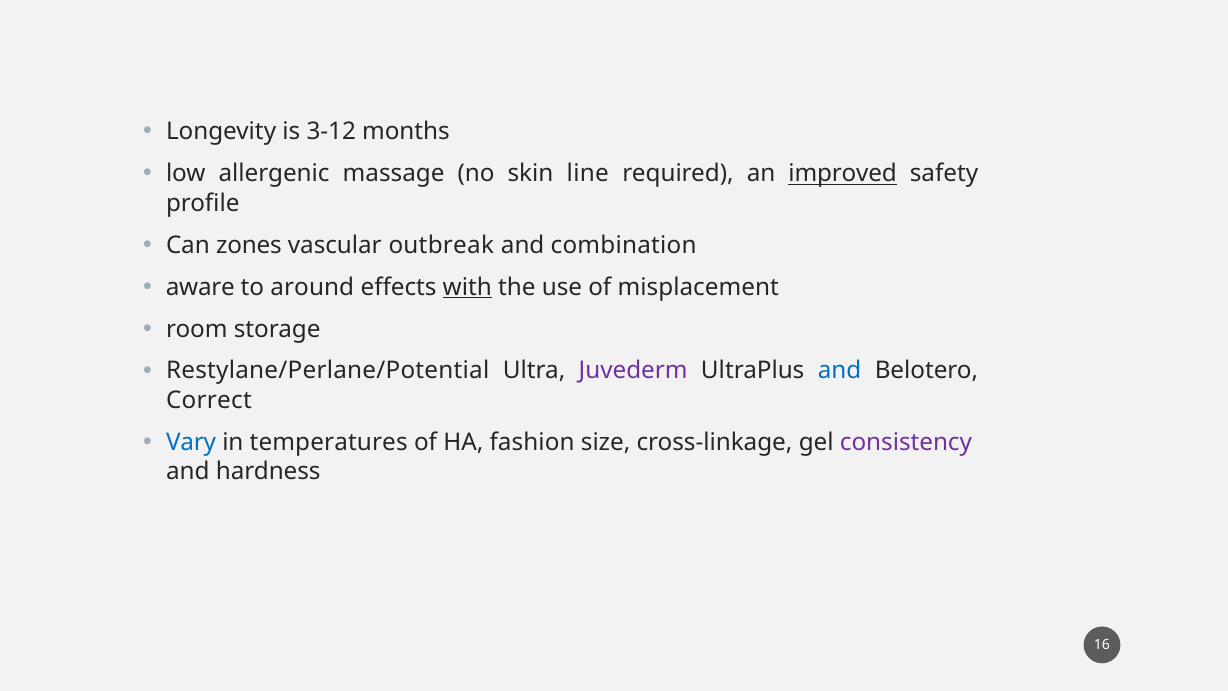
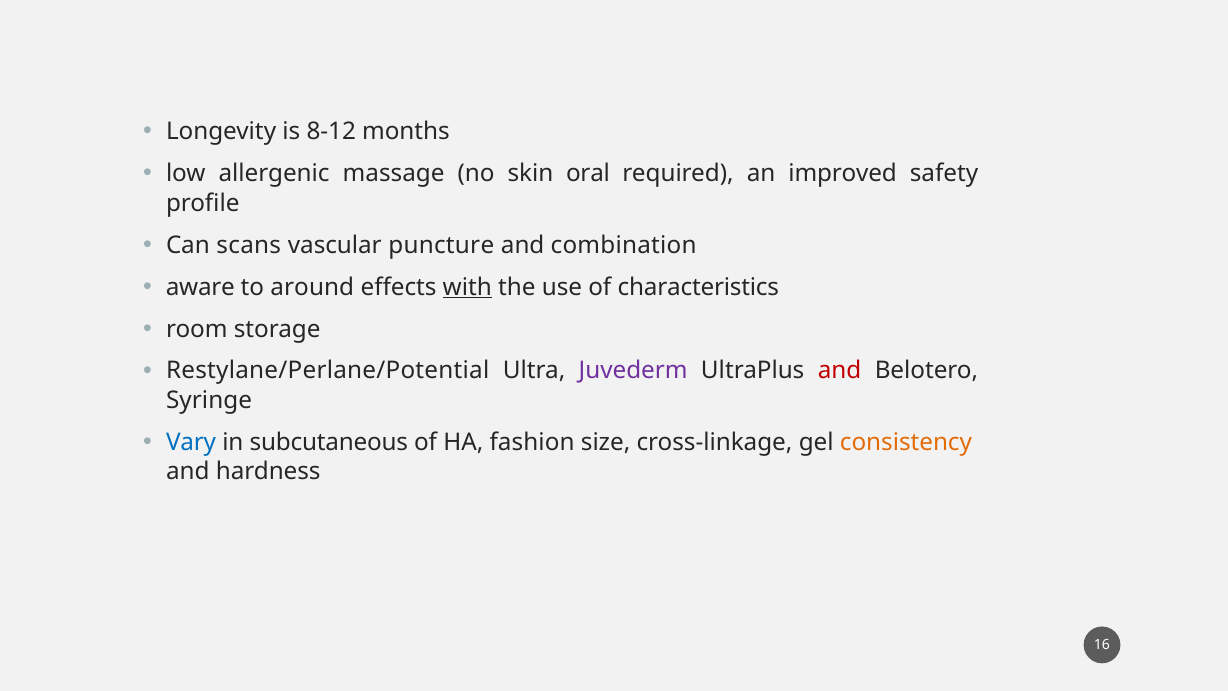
3-12: 3-12 -> 8-12
line: line -> oral
improved underline: present -> none
zones: zones -> scans
outbreak: outbreak -> puncture
misplacement: misplacement -> characteristics
and at (840, 371) colour: blue -> red
Correct: Correct -> Syringe
temperatures: temperatures -> subcutaneous
consistency colour: purple -> orange
